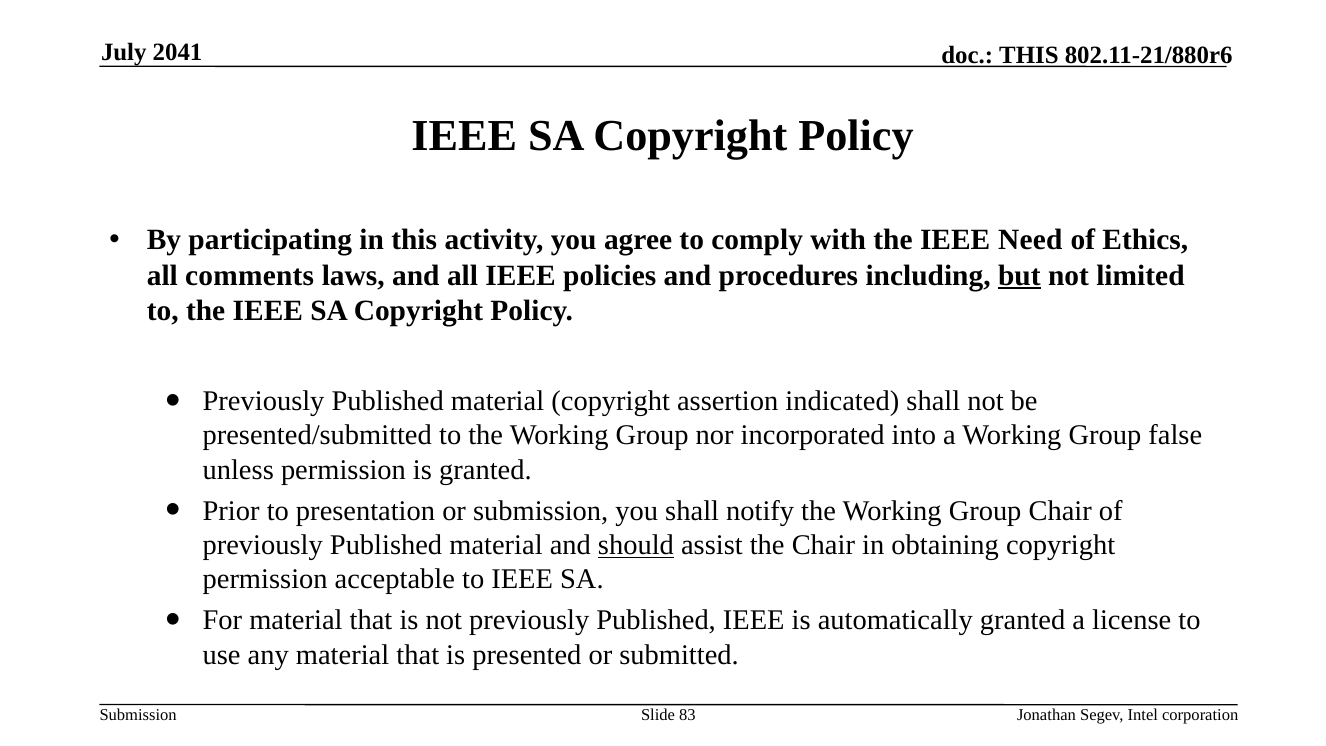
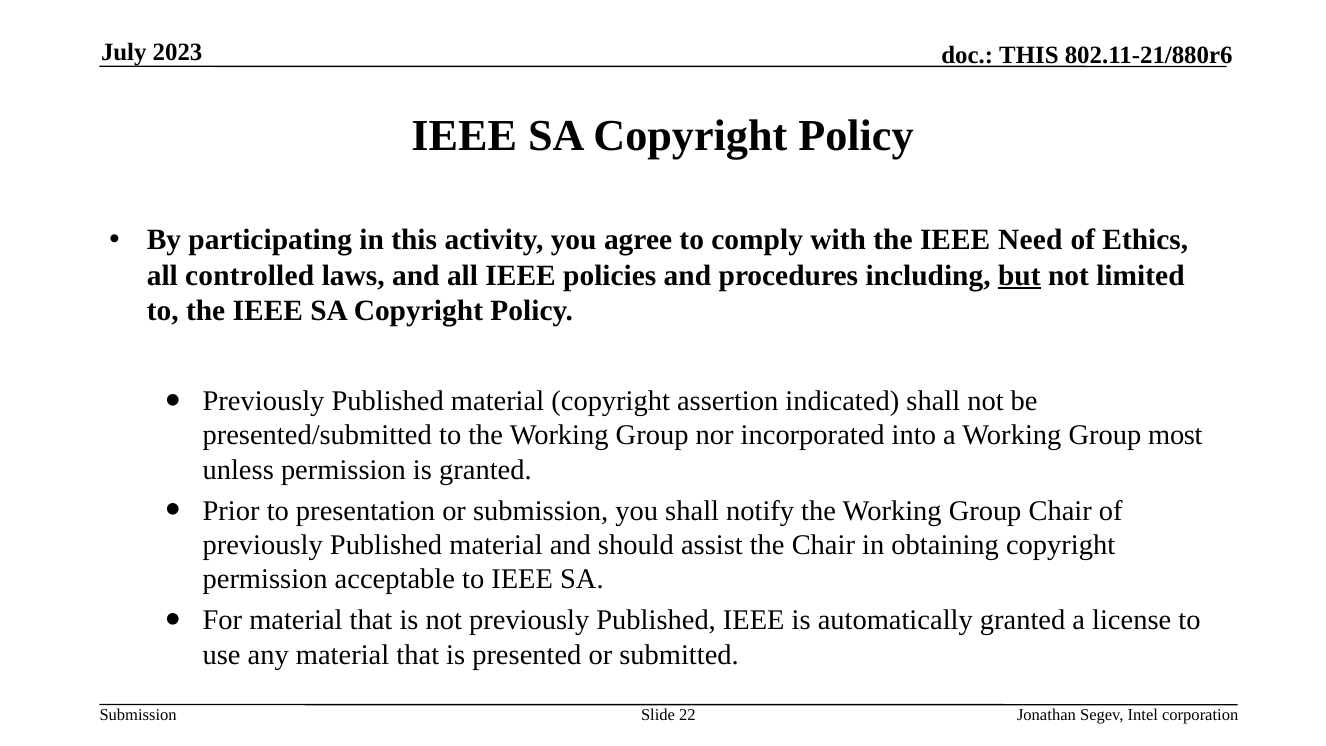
2041: 2041 -> 2023
comments: comments -> controlled
false: false -> most
should underline: present -> none
83: 83 -> 22
